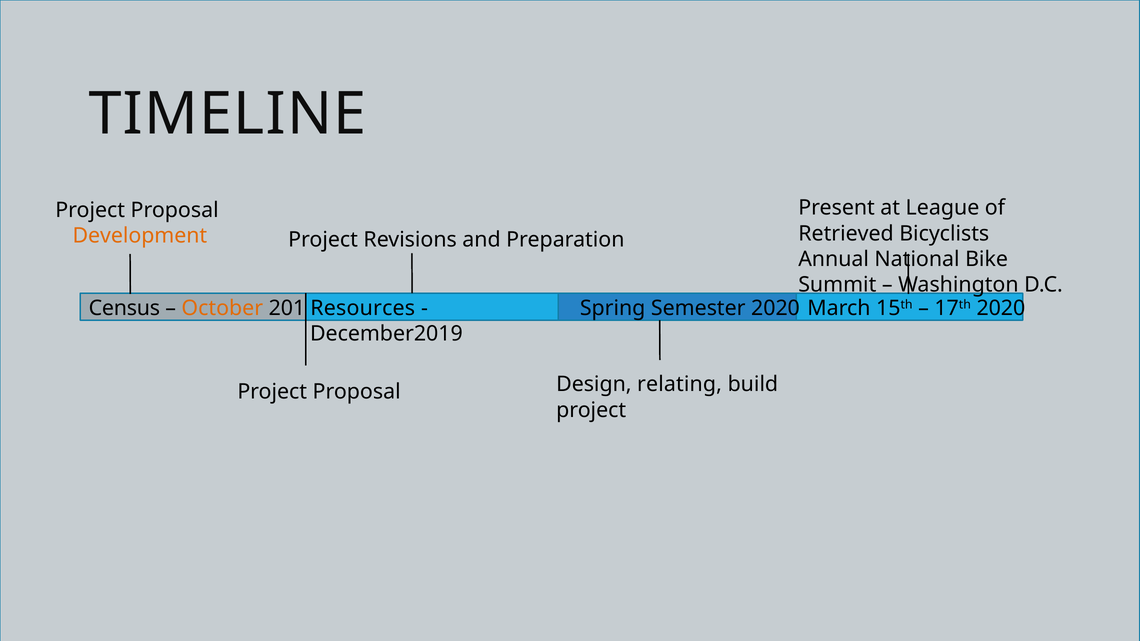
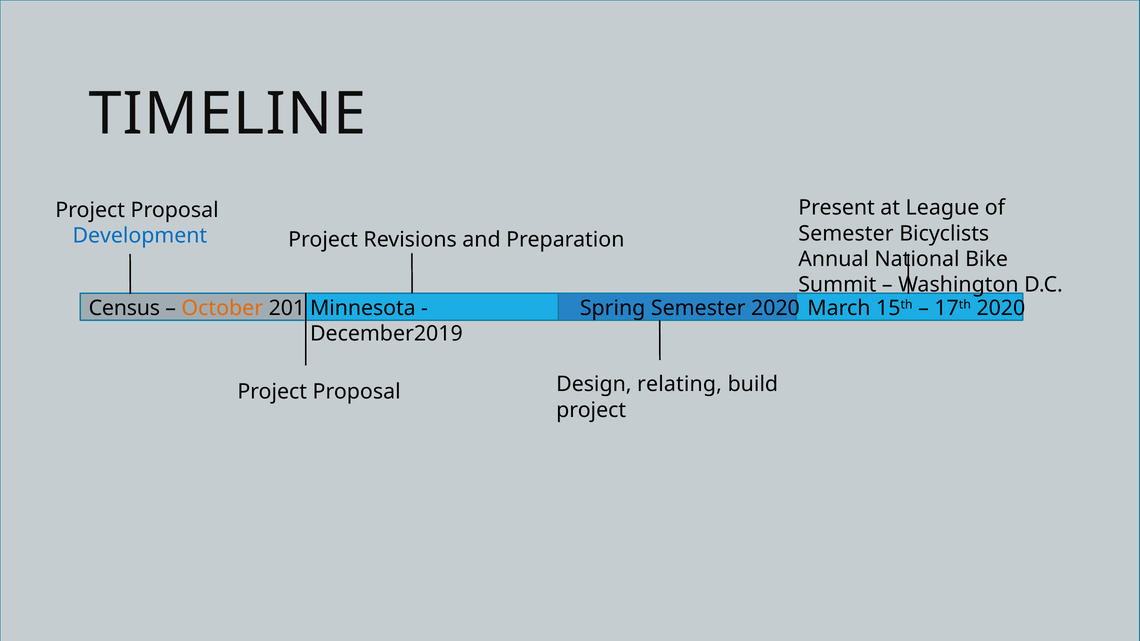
Retrieved at (846, 234): Retrieved -> Semester
Development colour: orange -> blue
Resources: Resources -> Minnesota
